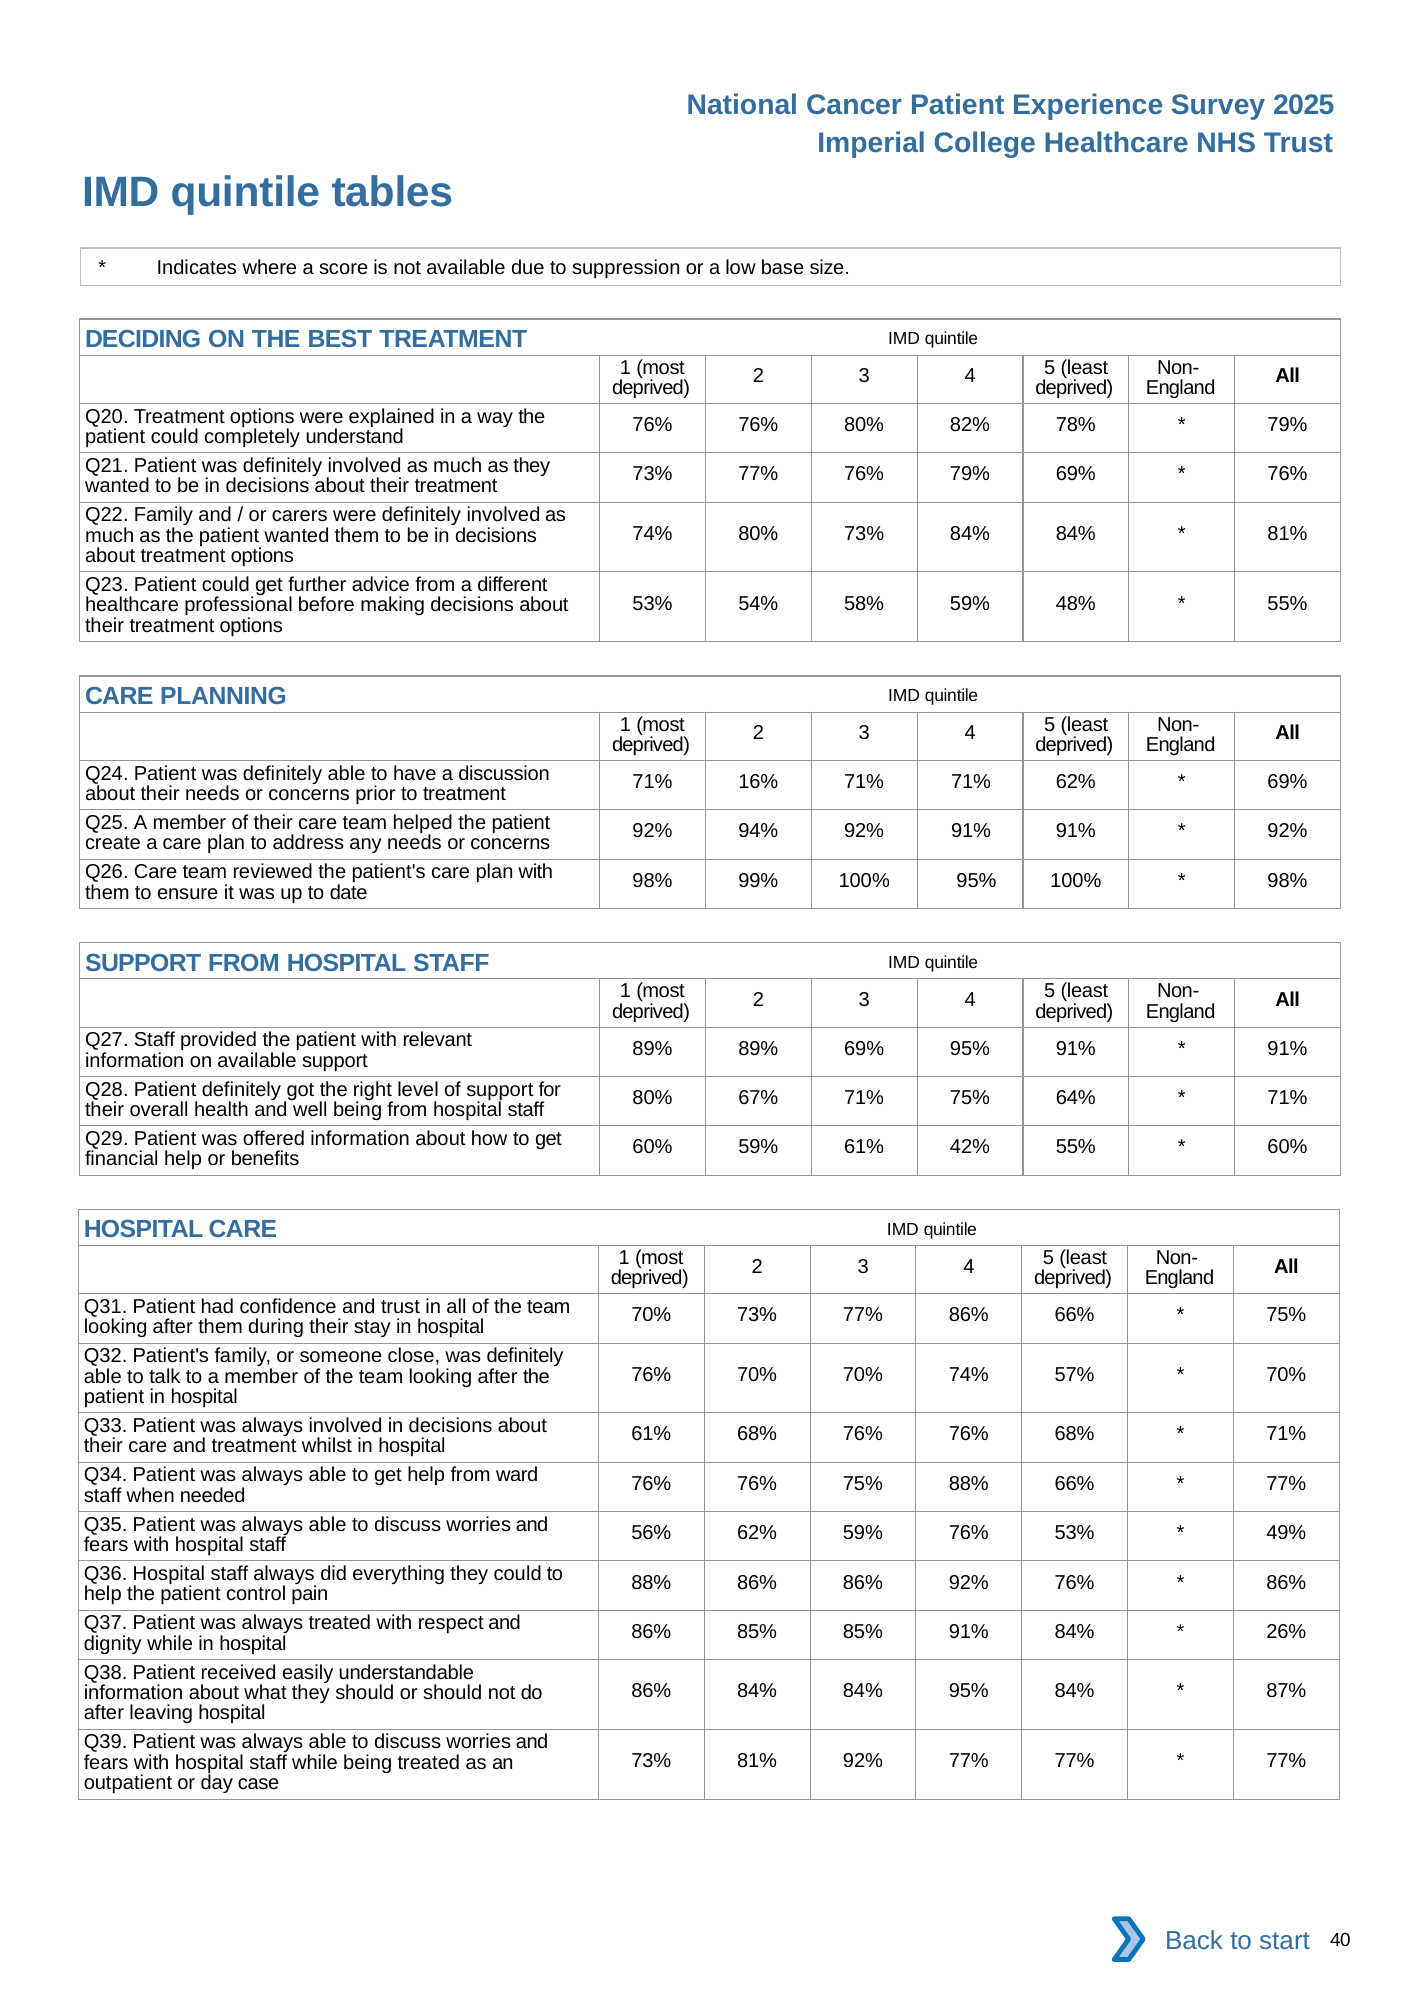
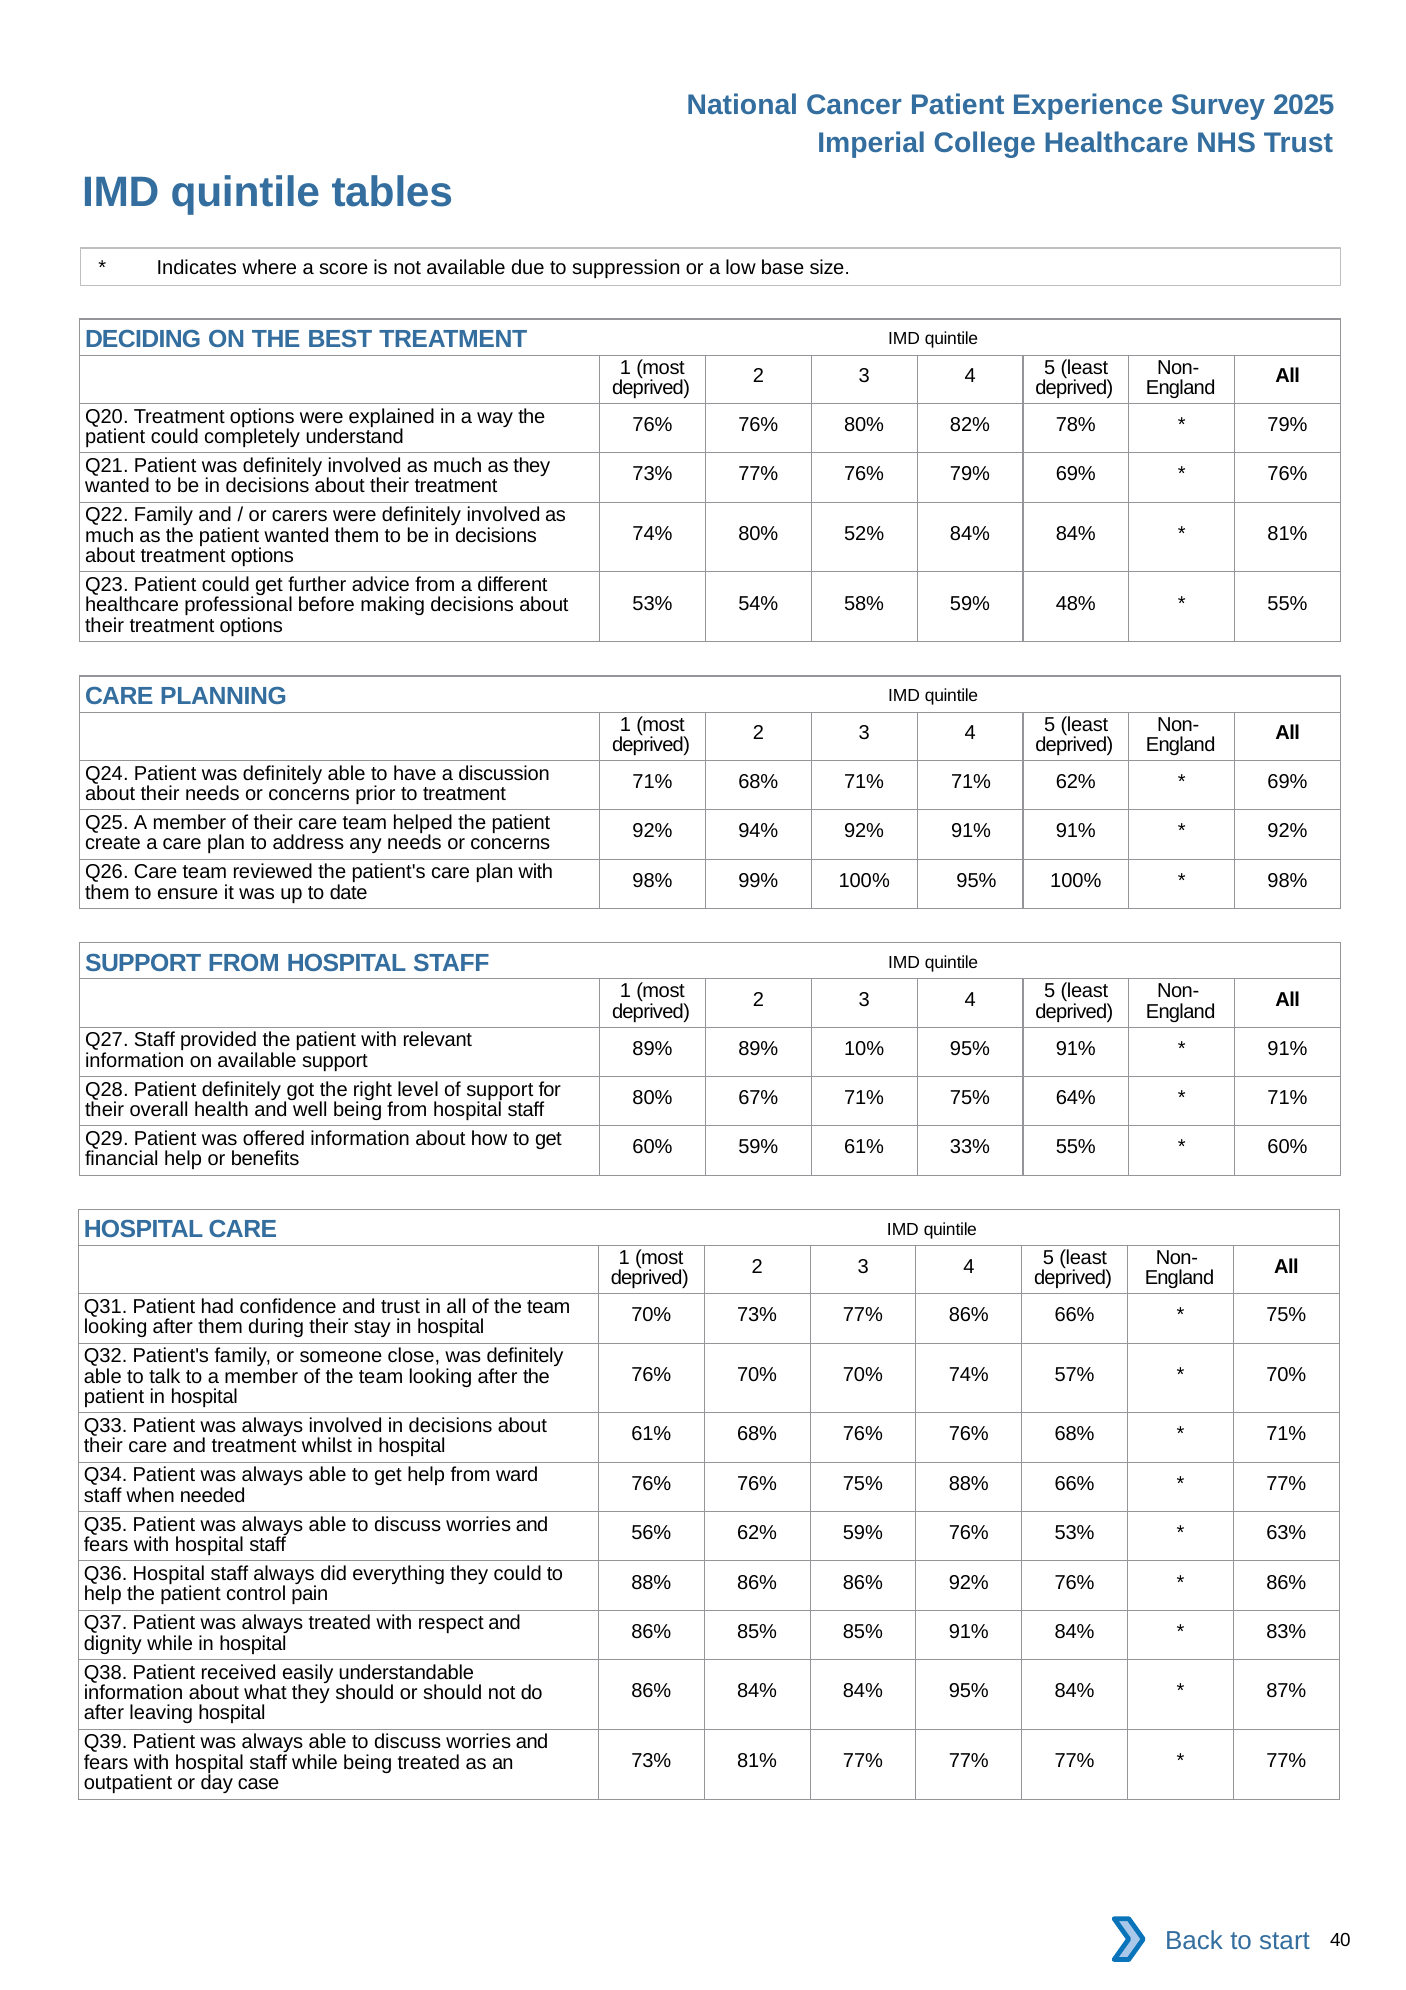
80% 73%: 73% -> 52%
71% 16%: 16% -> 68%
89% 69%: 69% -> 10%
42%: 42% -> 33%
49%: 49% -> 63%
26%: 26% -> 83%
81% 92%: 92% -> 77%
